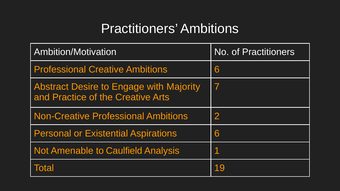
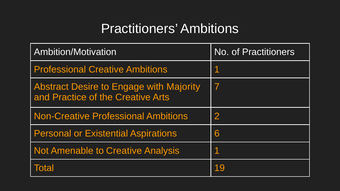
Ambitions 6: 6 -> 1
to Caulfield: Caulfield -> Creative
